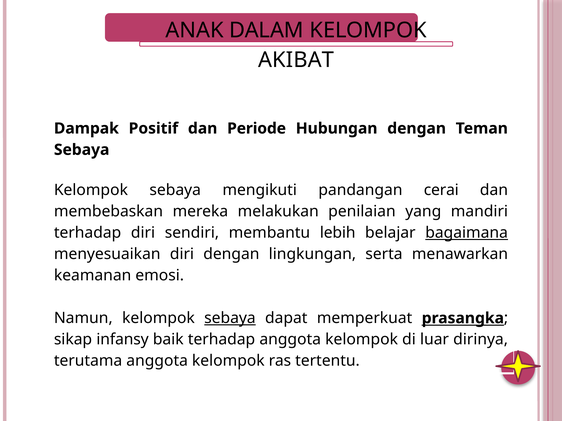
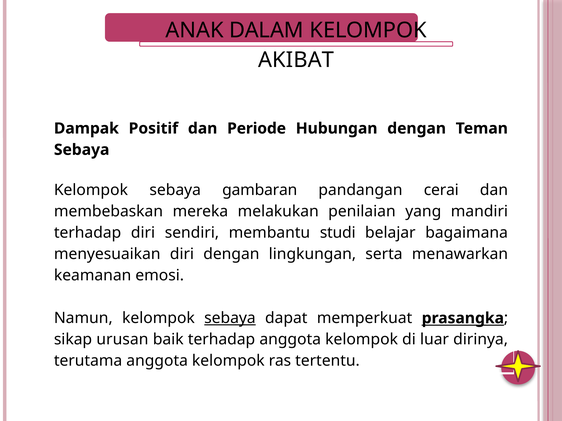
mengikuti: mengikuti -> gambaran
lebih: lebih -> studi
bagaimana underline: present -> none
infansy: infansy -> urusan
